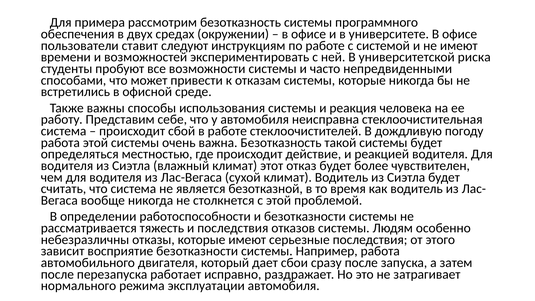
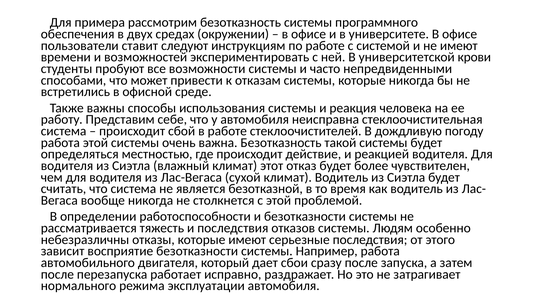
риска: риска -> крови
